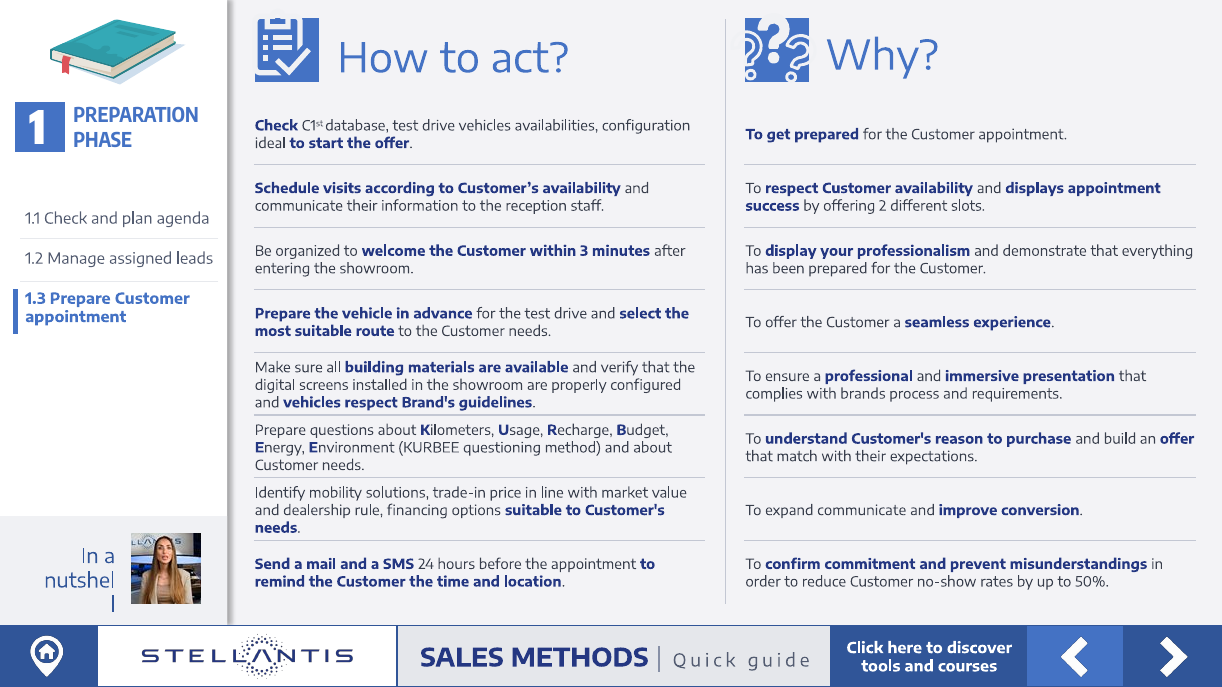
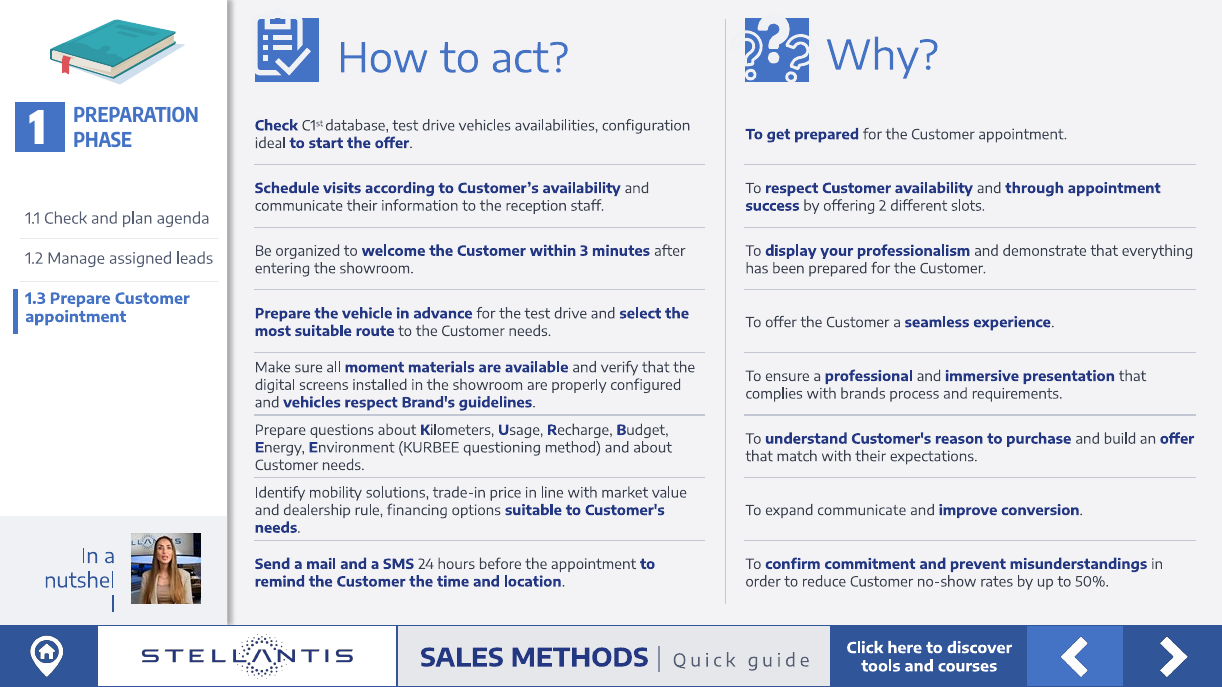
displays: displays -> through
building: building -> moment
